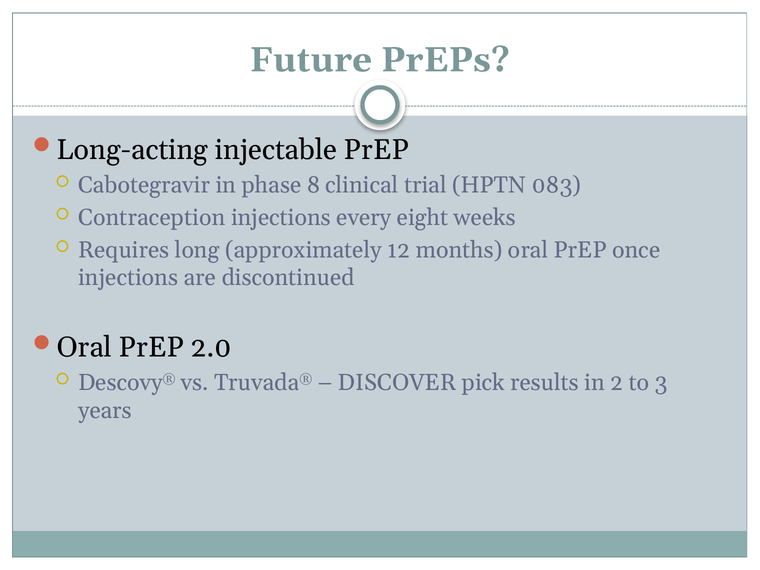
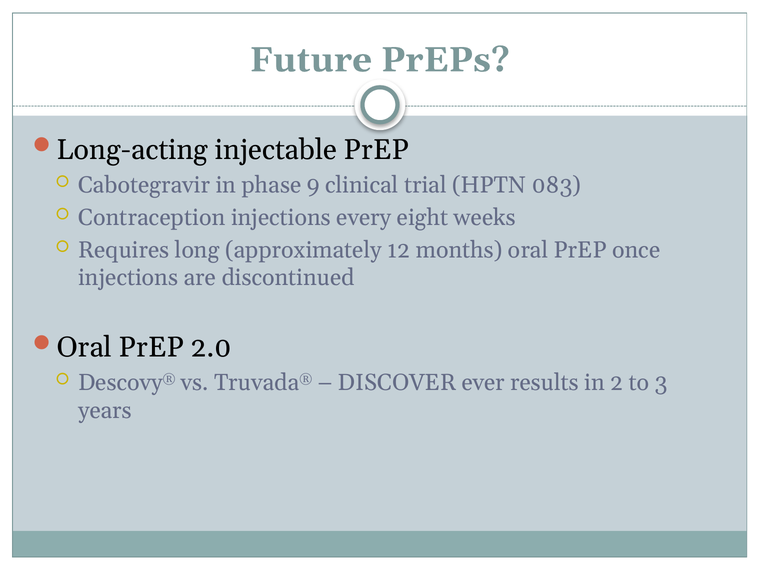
8: 8 -> 9
pick: pick -> ever
